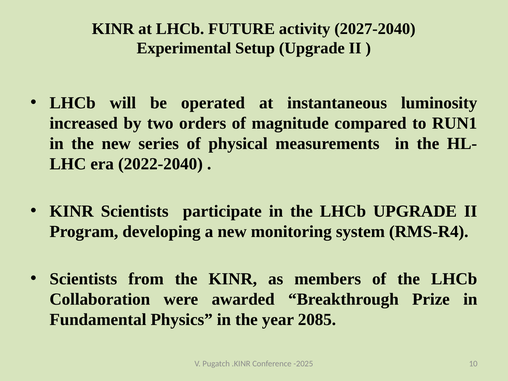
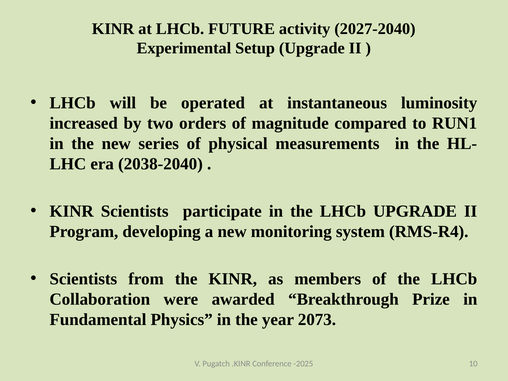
2022-2040: 2022-2040 -> 2038-2040
2085: 2085 -> 2073
